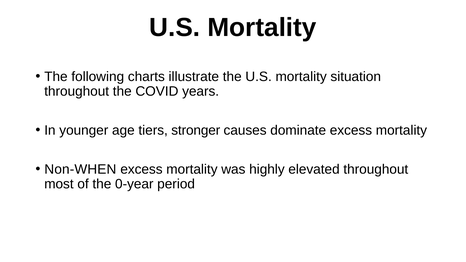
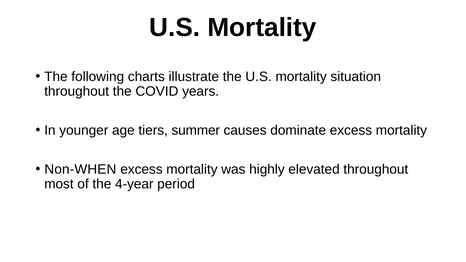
stronger: stronger -> summer
0-year: 0-year -> 4-year
